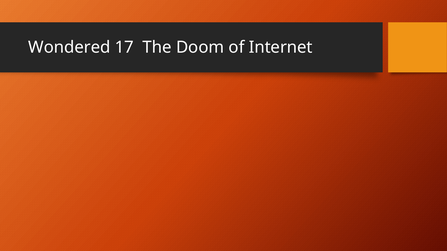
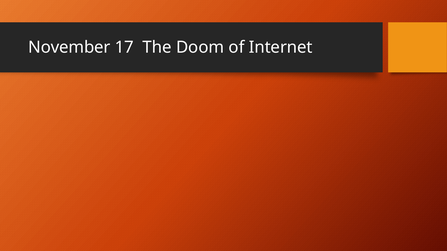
Wondered: Wondered -> November
